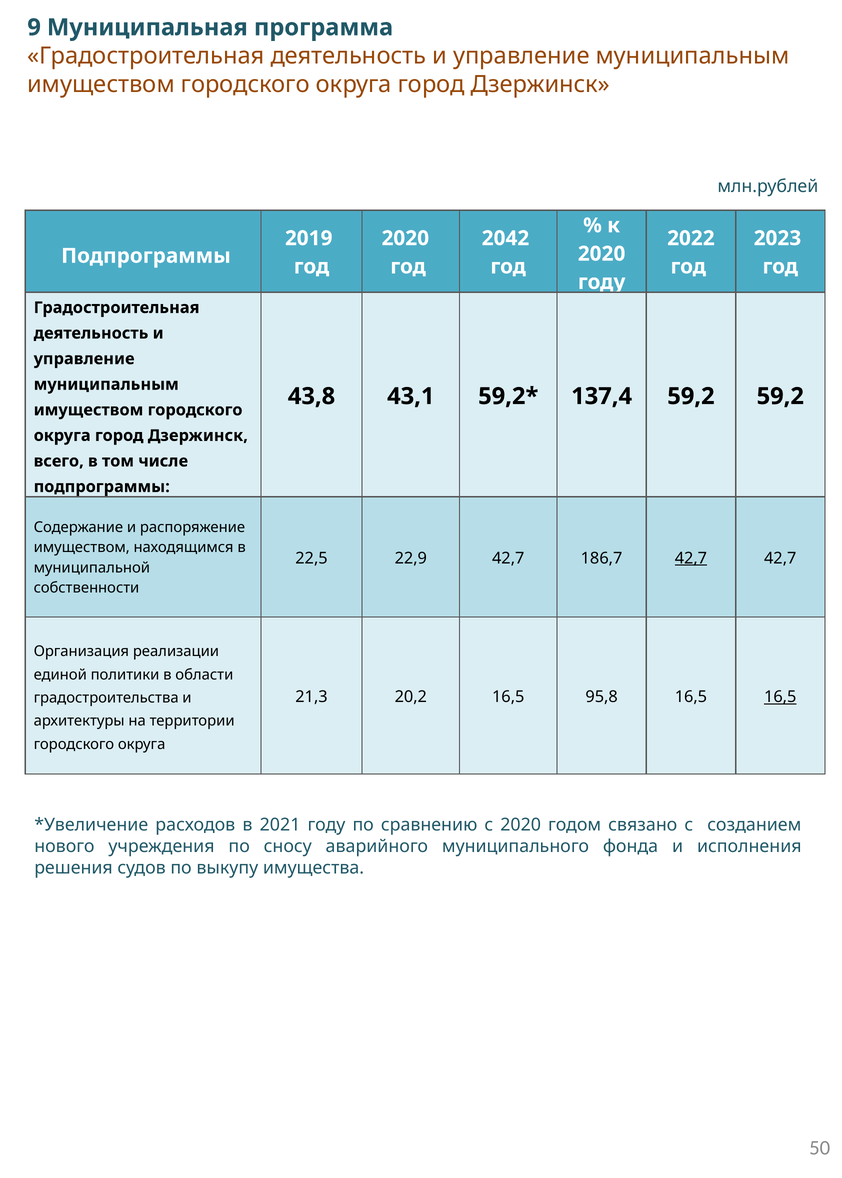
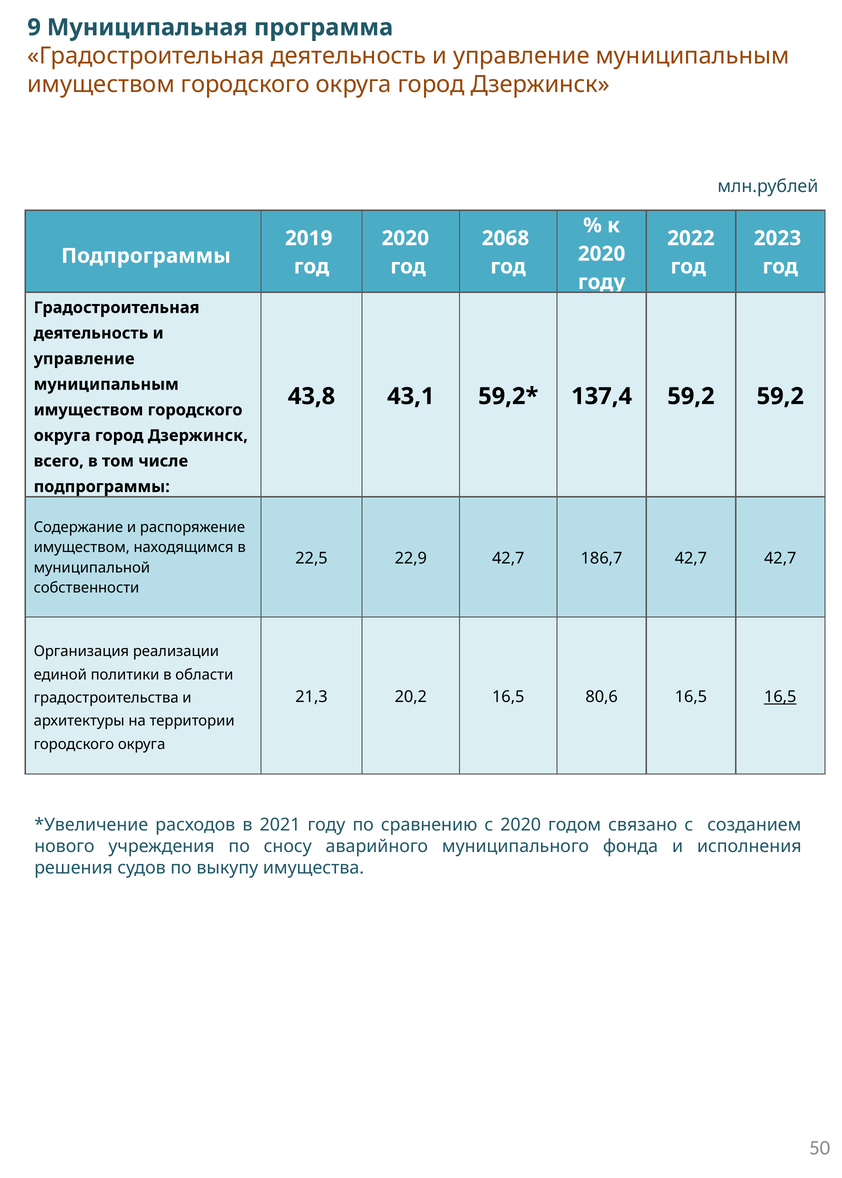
2042: 2042 -> 2068
42,7 at (691, 558) underline: present -> none
95,8: 95,8 -> 80,6
